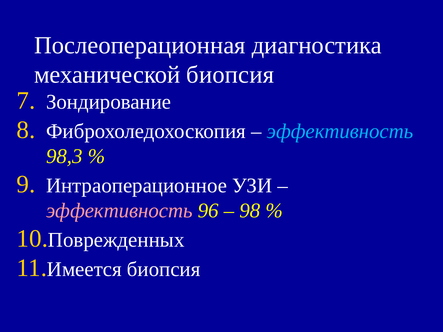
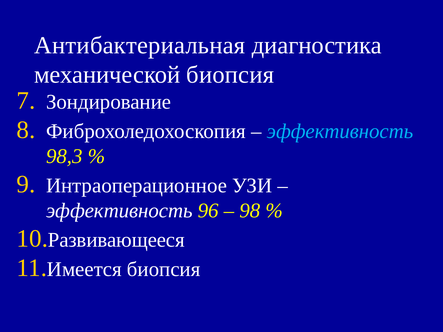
Послеоперационная: Послеоперационная -> Антибактериальная
эффективность at (119, 211) colour: pink -> white
Поврежденных: Поврежденных -> Развивающееся
